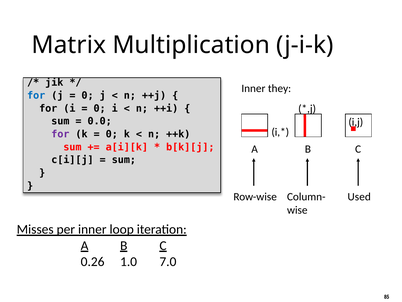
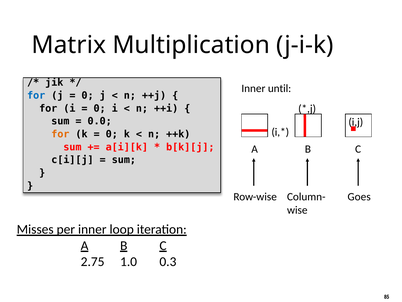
they: they -> until
for at (60, 134) colour: purple -> orange
Used: Used -> Goes
0.26: 0.26 -> 2.75
7.0: 7.0 -> 0.3
